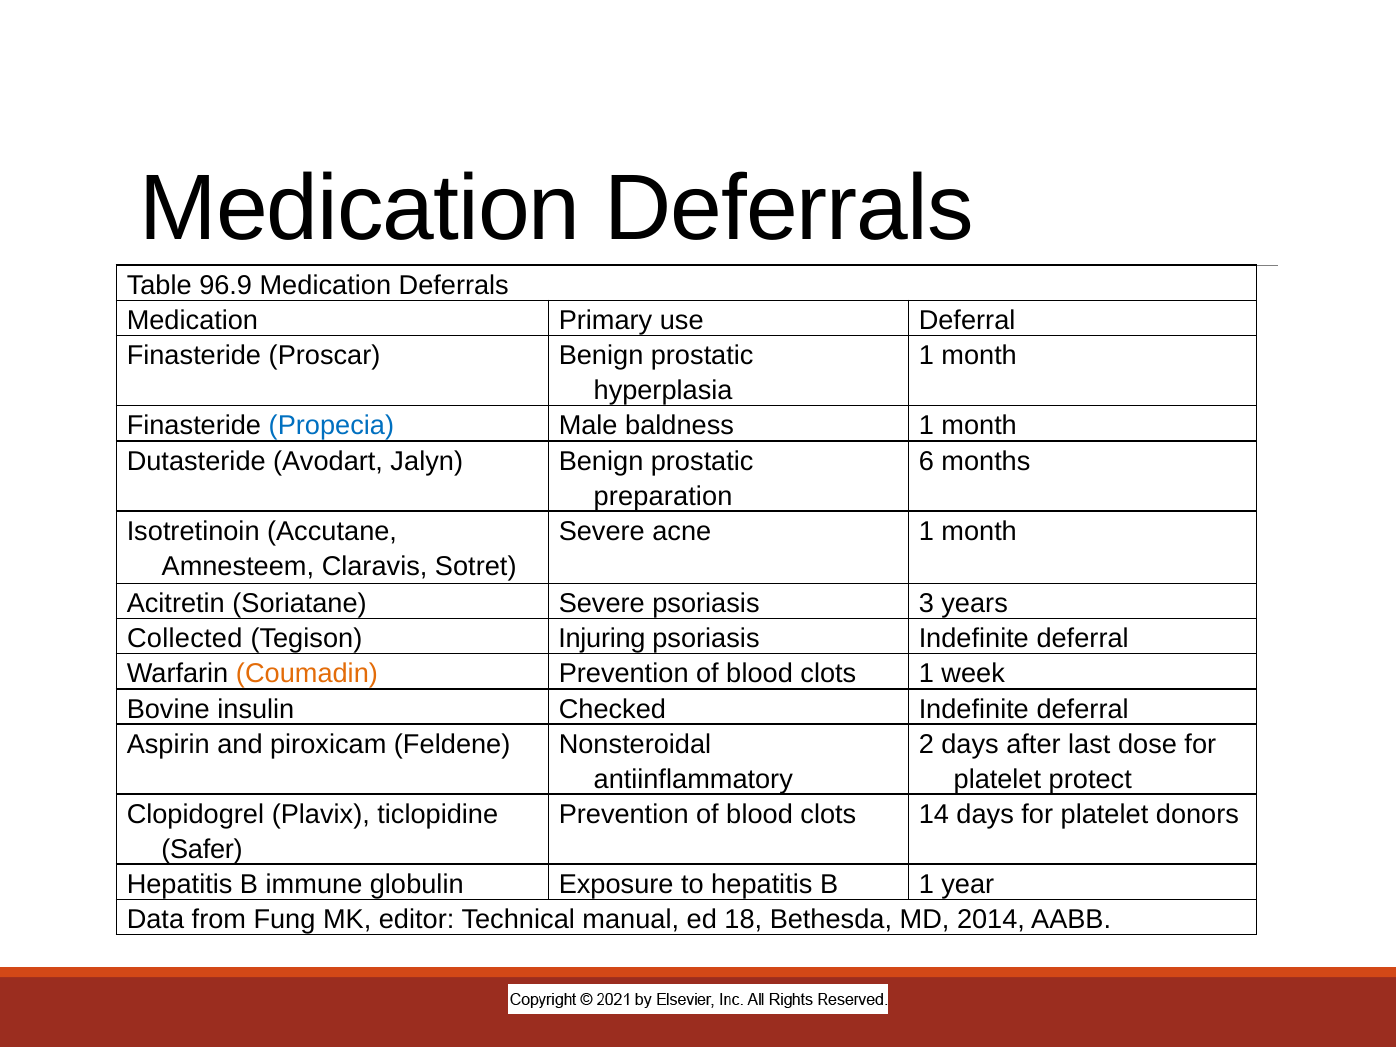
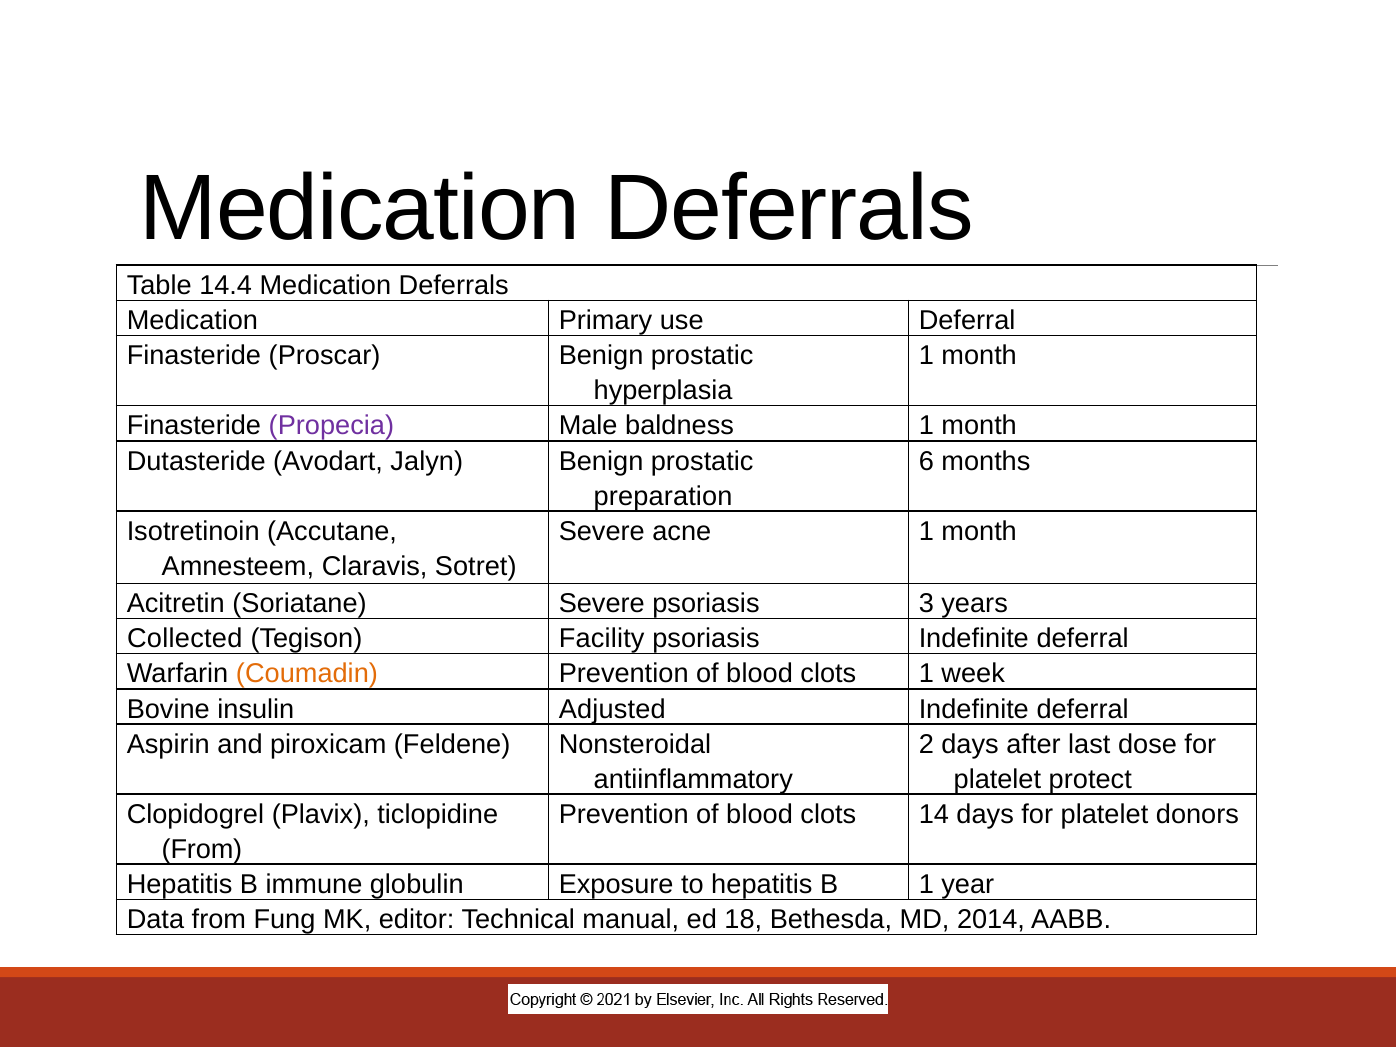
96.9: 96.9 -> 14.4
Propecia colour: blue -> purple
Injuring: Injuring -> Facility
Checked: Checked -> Adjusted
Safer at (202, 849): Safer -> From
